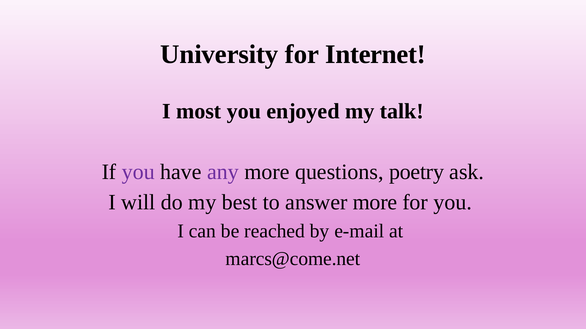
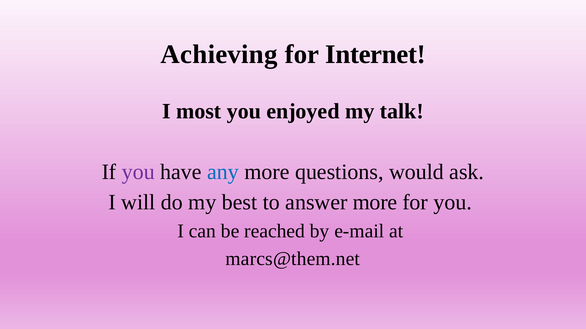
University: University -> Achieving
any colour: purple -> blue
poetry: poetry -> would
marcs@come.net: marcs@come.net -> marcs@them.net
